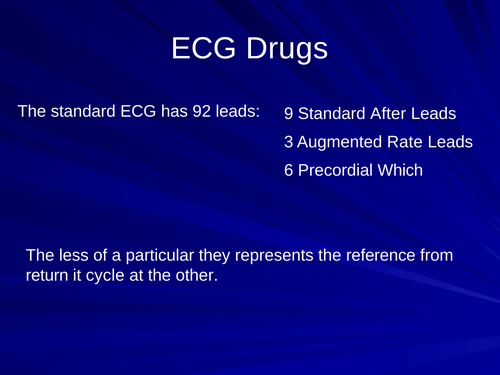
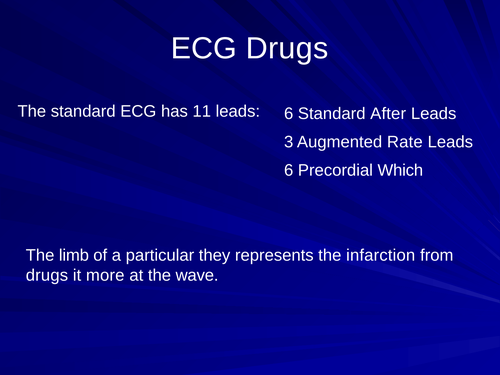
92: 92 -> 11
9 at (289, 114): 9 -> 6
less: less -> limb
reference: reference -> infarction
return at (47, 275): return -> drugs
cycle: cycle -> more
other: other -> wave
